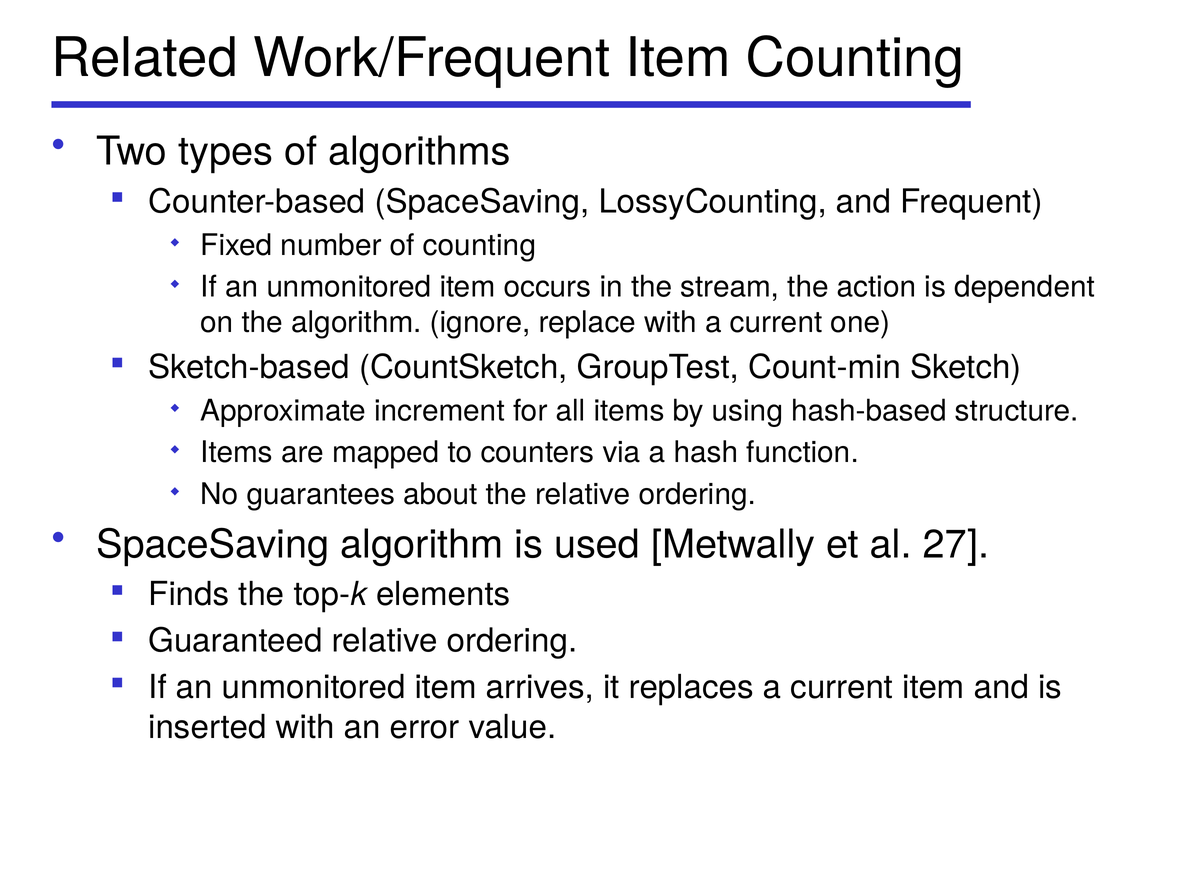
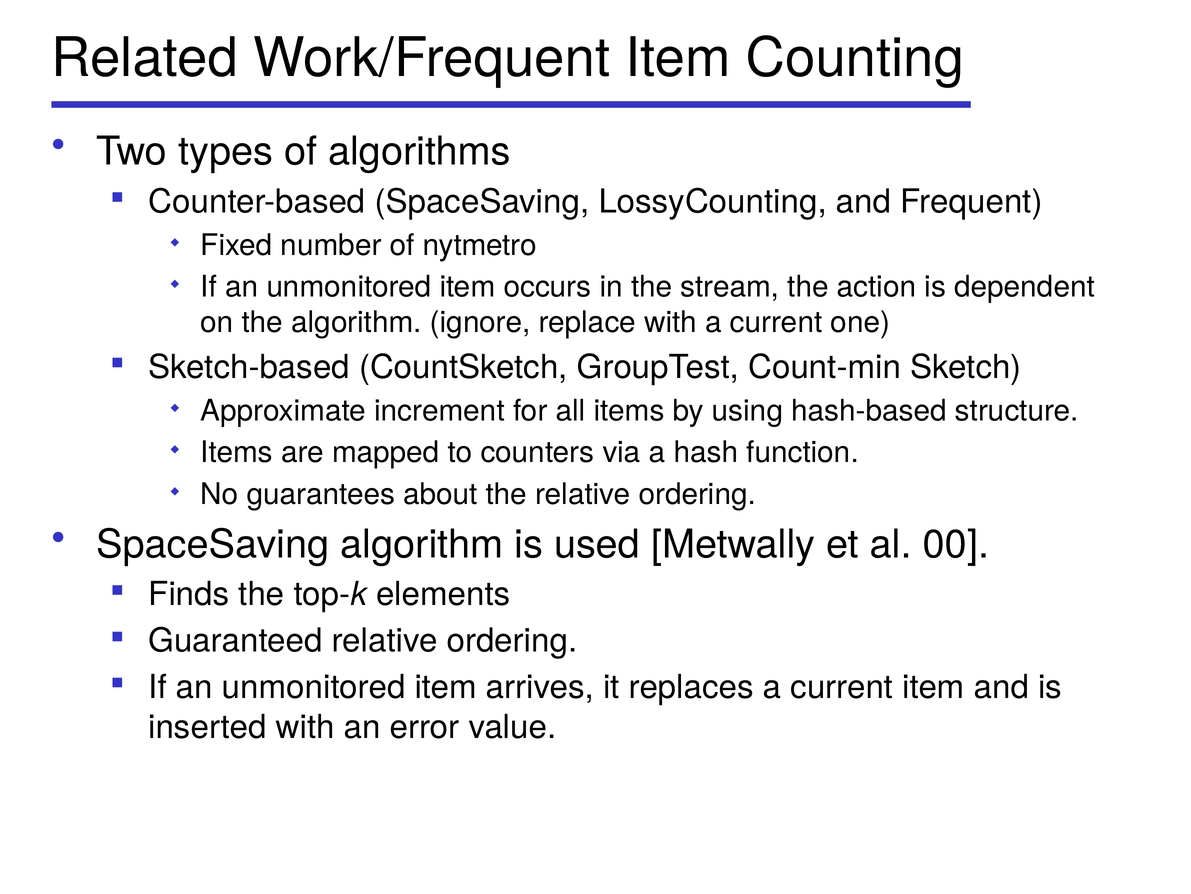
of counting: counting -> nytmetro
27: 27 -> 00
